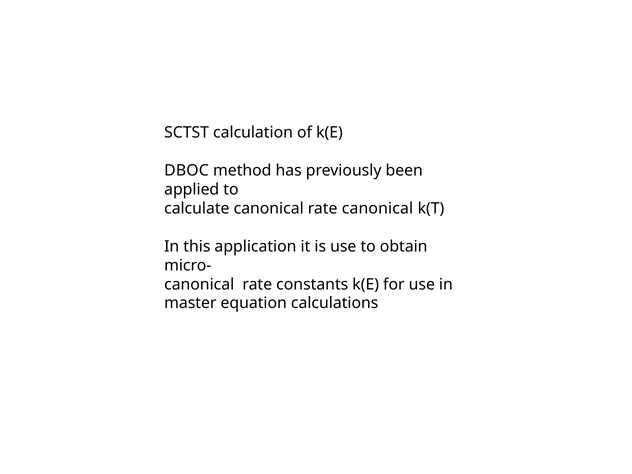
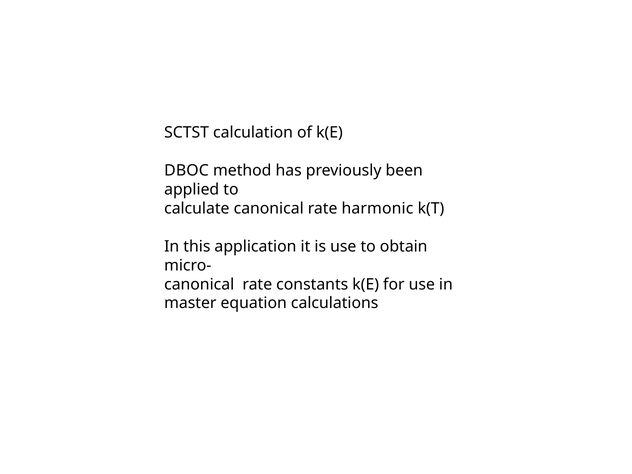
rate canonical: canonical -> harmonic
